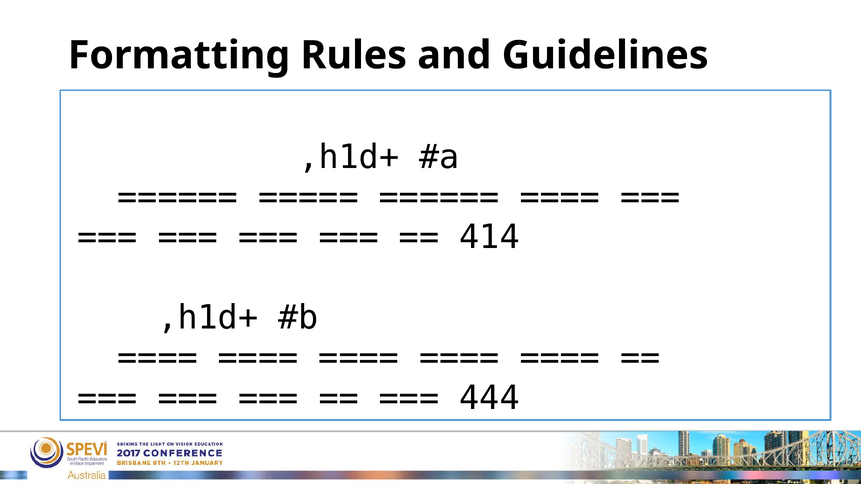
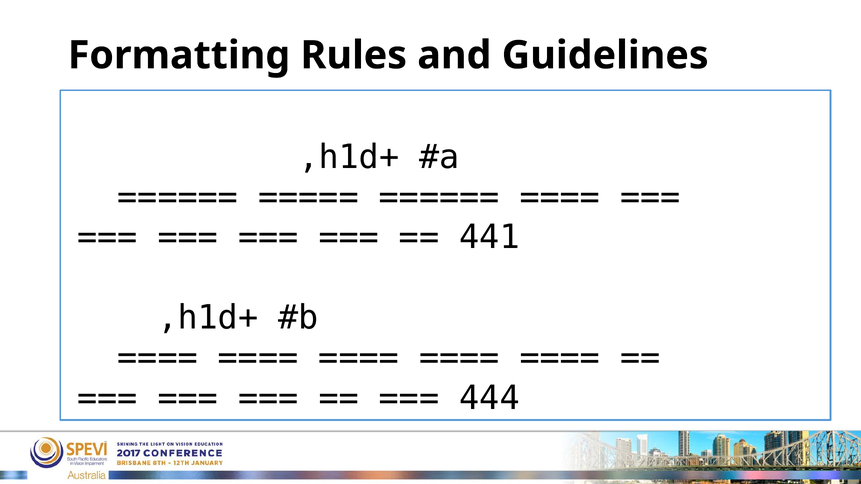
414: 414 -> 441
